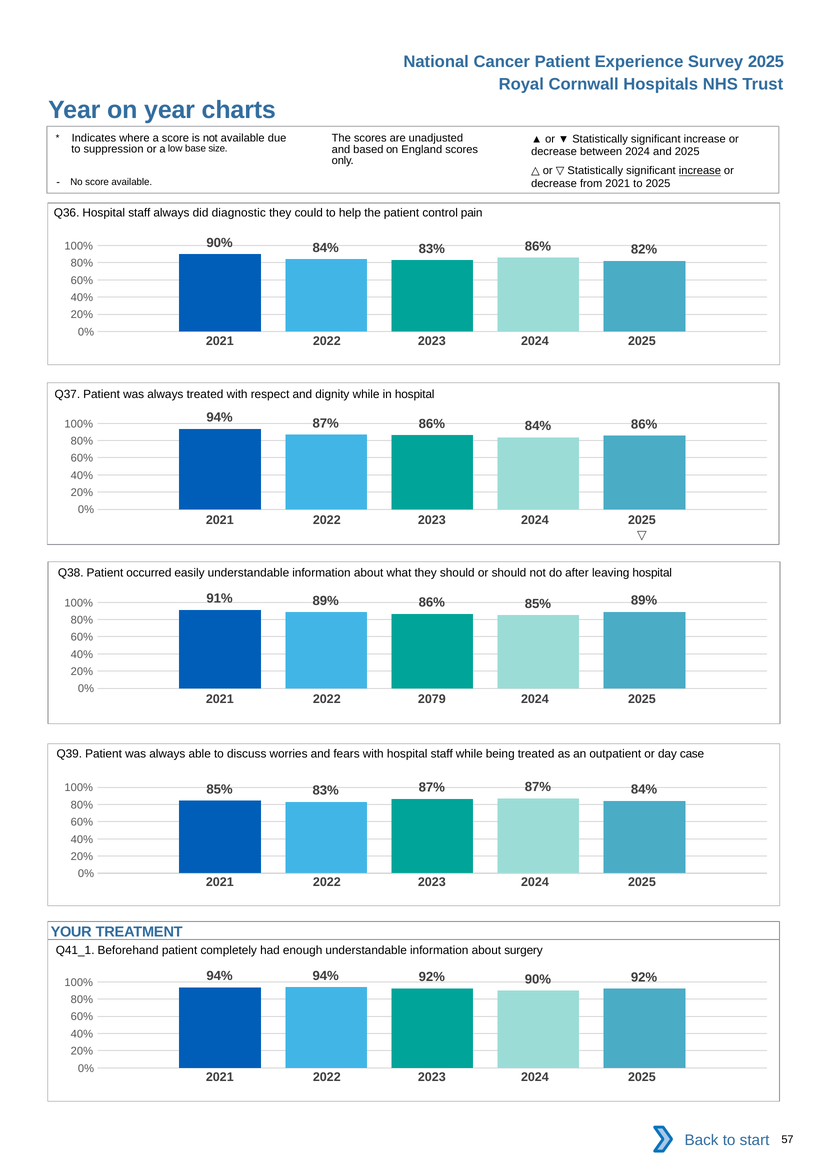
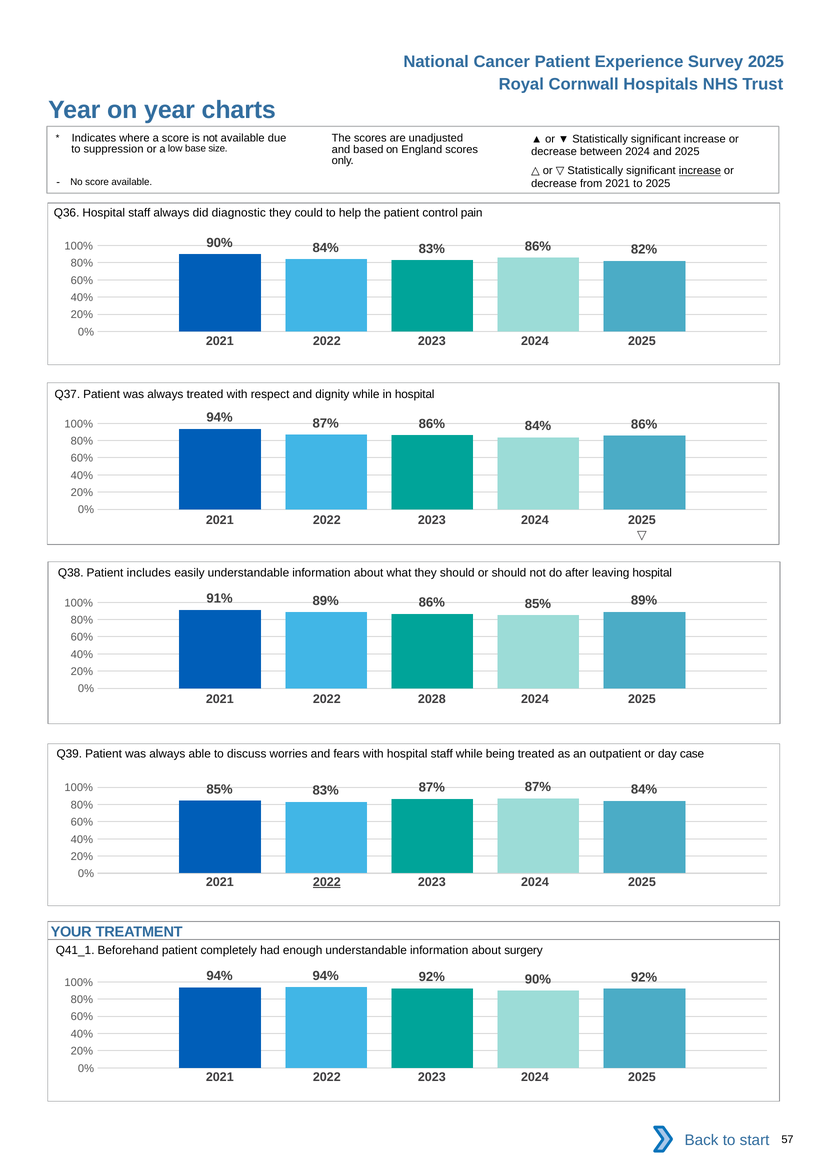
occurred: occurred -> includes
2079: 2079 -> 2028
2022 at (327, 882) underline: none -> present
